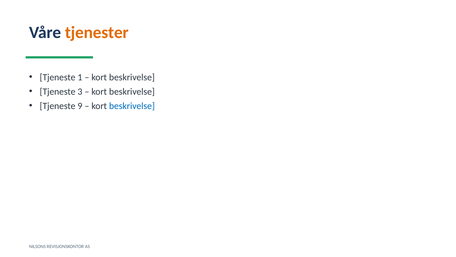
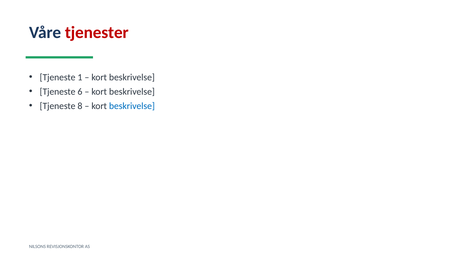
tjenester colour: orange -> red
3: 3 -> 6
9: 9 -> 8
